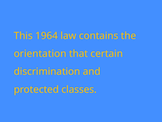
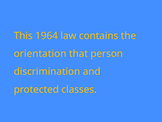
certain: certain -> person
